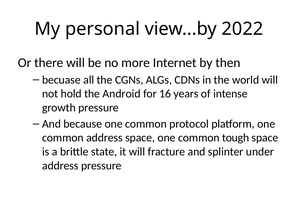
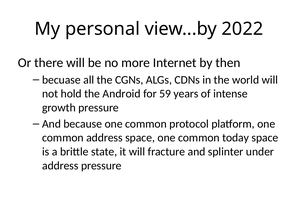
16: 16 -> 59
tough: tough -> today
